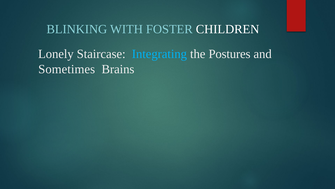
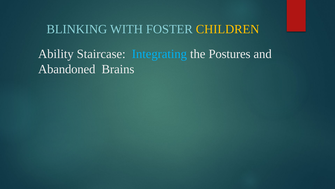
CHILDREN colour: white -> yellow
Lonely: Lonely -> Ability
Sometimes: Sometimes -> Abandoned
